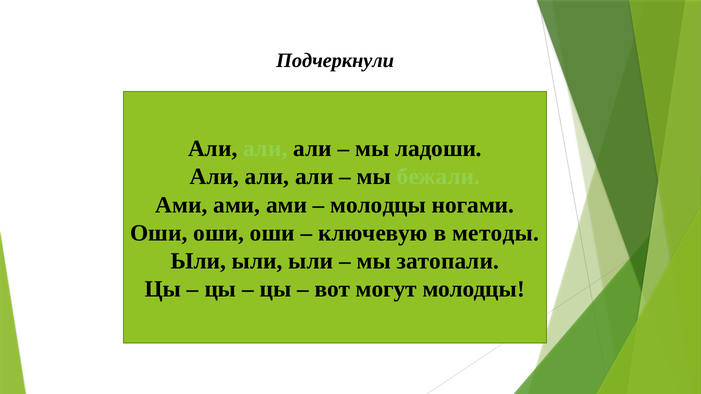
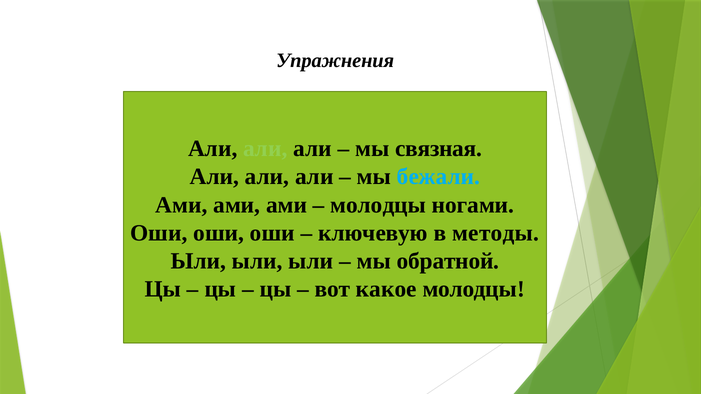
Подчеркнули: Подчеркнули -> Упражнения
ладоши: ладоши -> связная
бежали colour: light green -> light blue
затопали: затопали -> обратной
могут: могут -> какое
